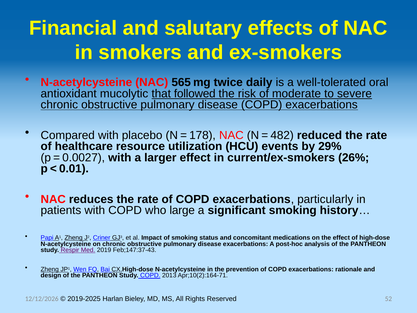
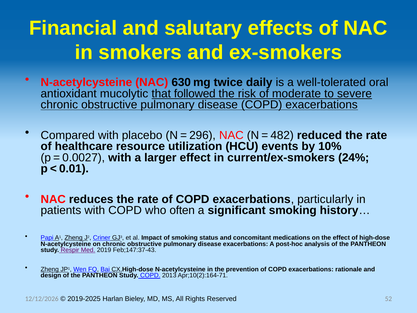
565: 565 -> 630
178: 178 -> 296
29%: 29% -> 10%
26%: 26% -> 24%
large: large -> often
